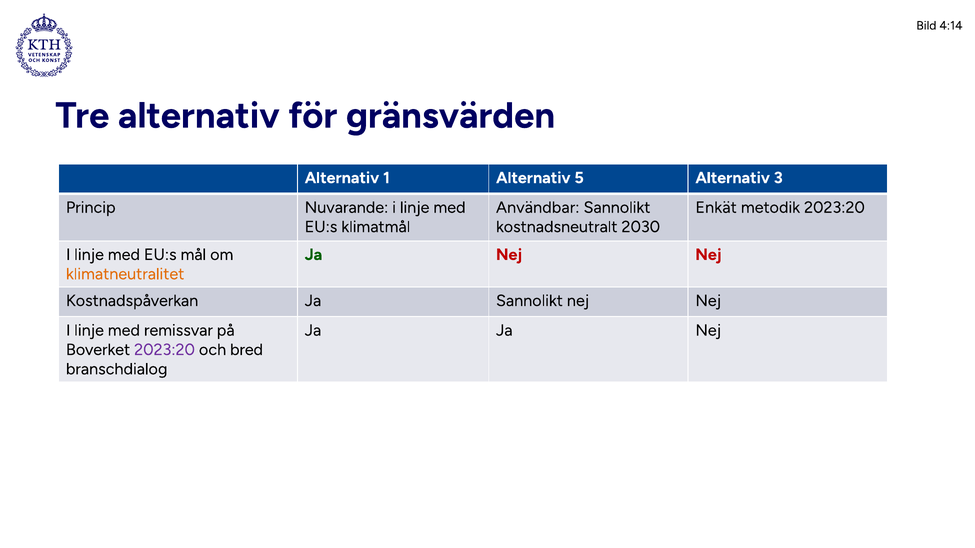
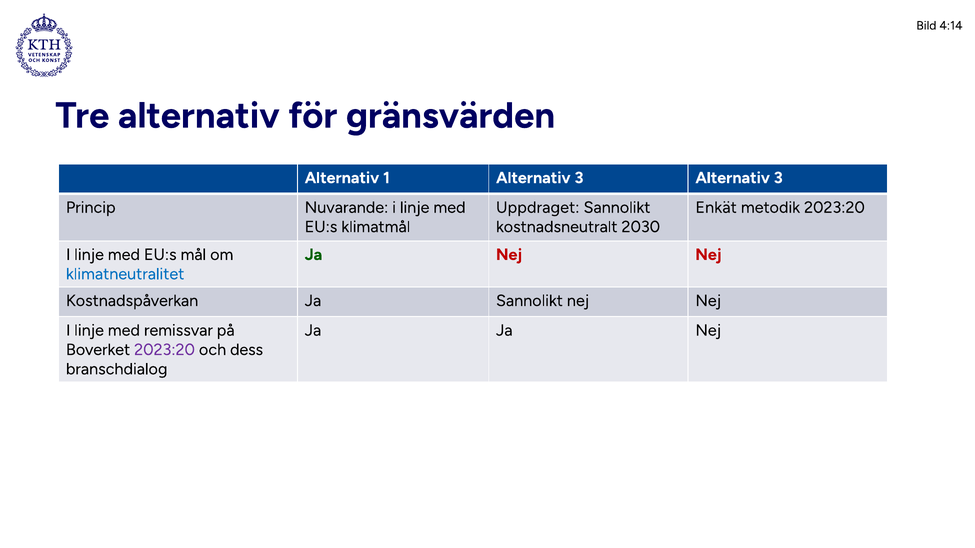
1 Alternativ 5: 5 -> 3
Användbar: Användbar -> Uppdraget
klimatneutralitet colour: orange -> blue
bred: bred -> dess
